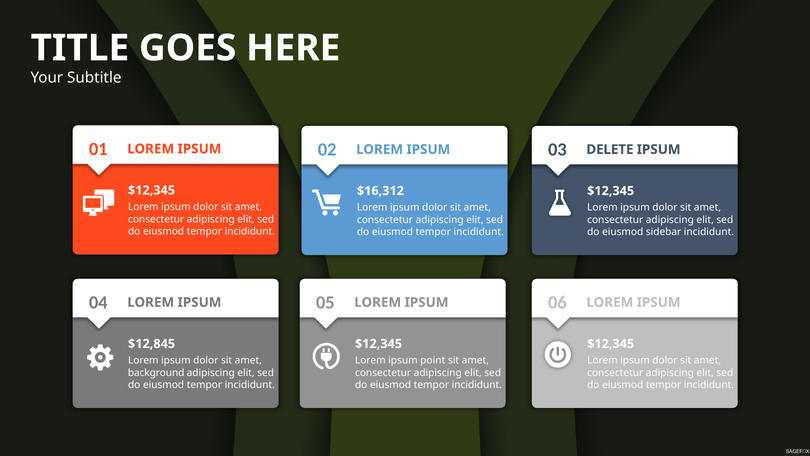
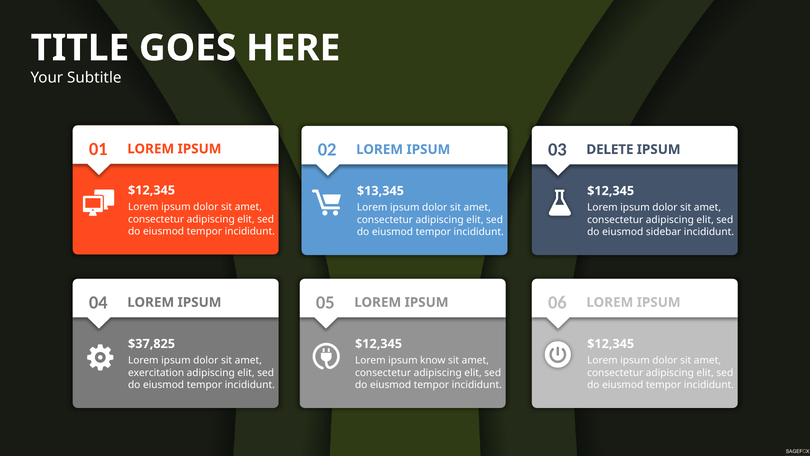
$16,312: $16,312 -> $13,345
$12,845: $12,845 -> $37,825
point: point -> know
background: background -> exercitation
